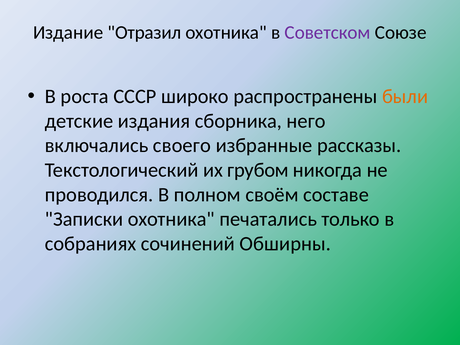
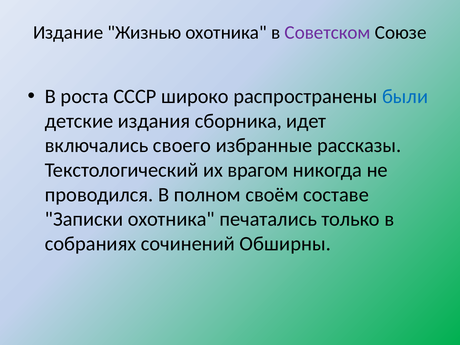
Отразил: Отразил -> Жизнью
были colour: orange -> blue
него: него -> идет
грубом: грубом -> врагом
